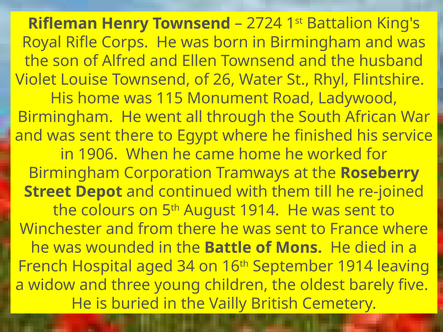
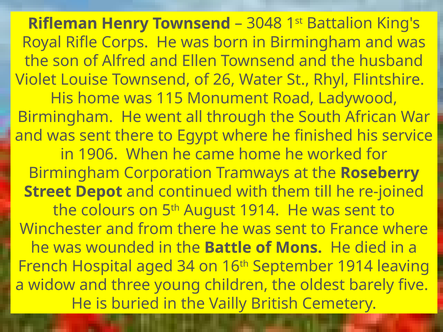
2724: 2724 -> 3048
